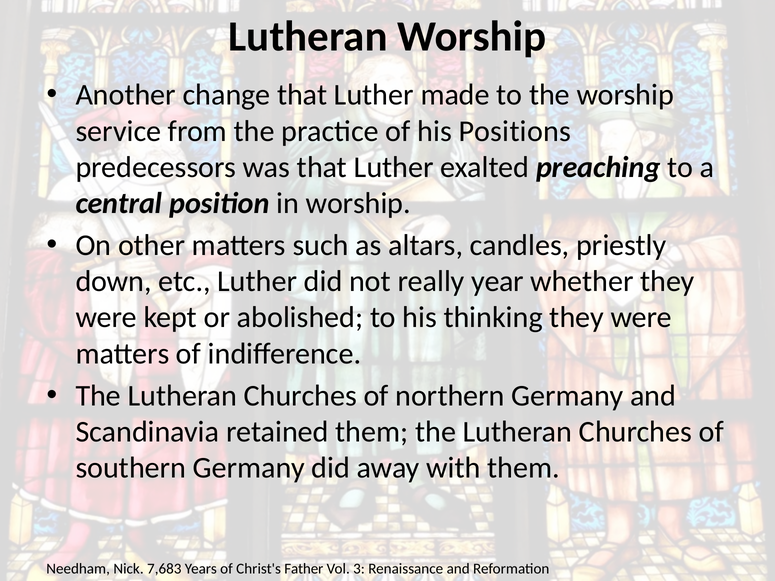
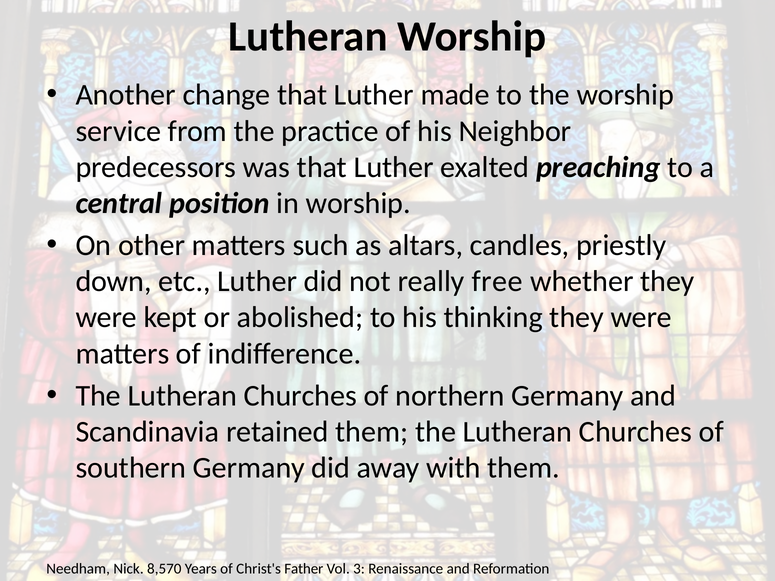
Positions: Positions -> Neighbor
year: year -> free
7,683: 7,683 -> 8,570
